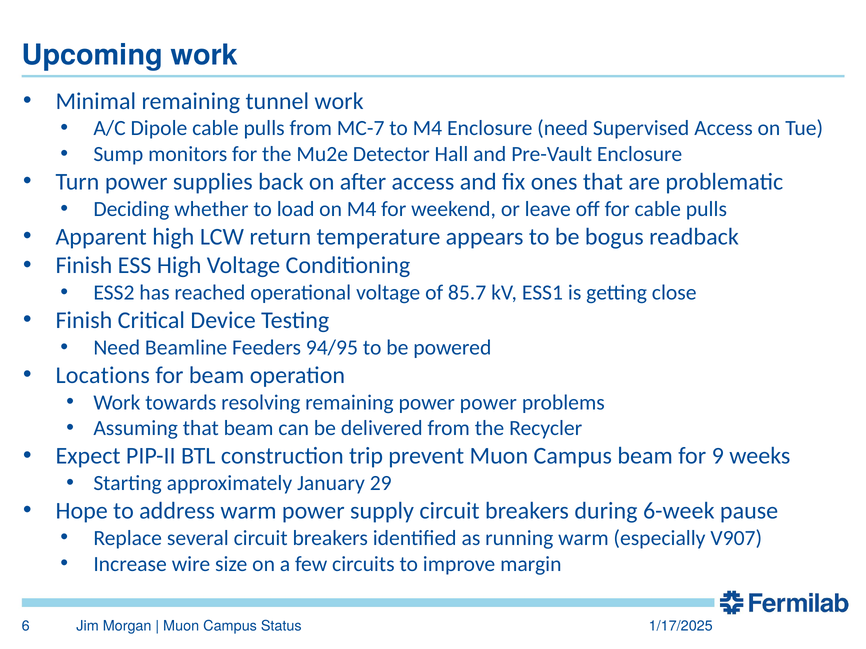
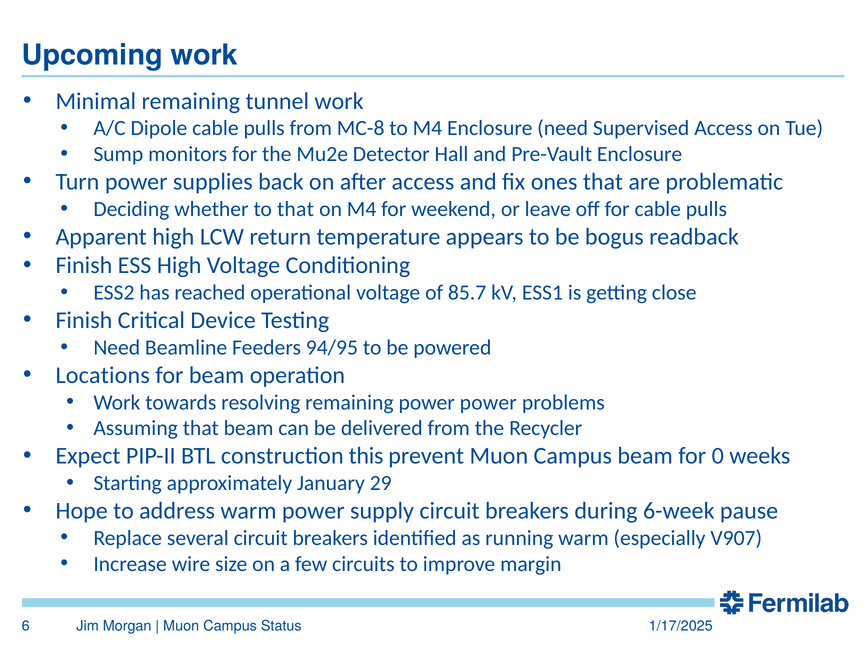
MC-7: MC-7 -> MC-8
to load: load -> that
trip: trip -> this
9: 9 -> 0
